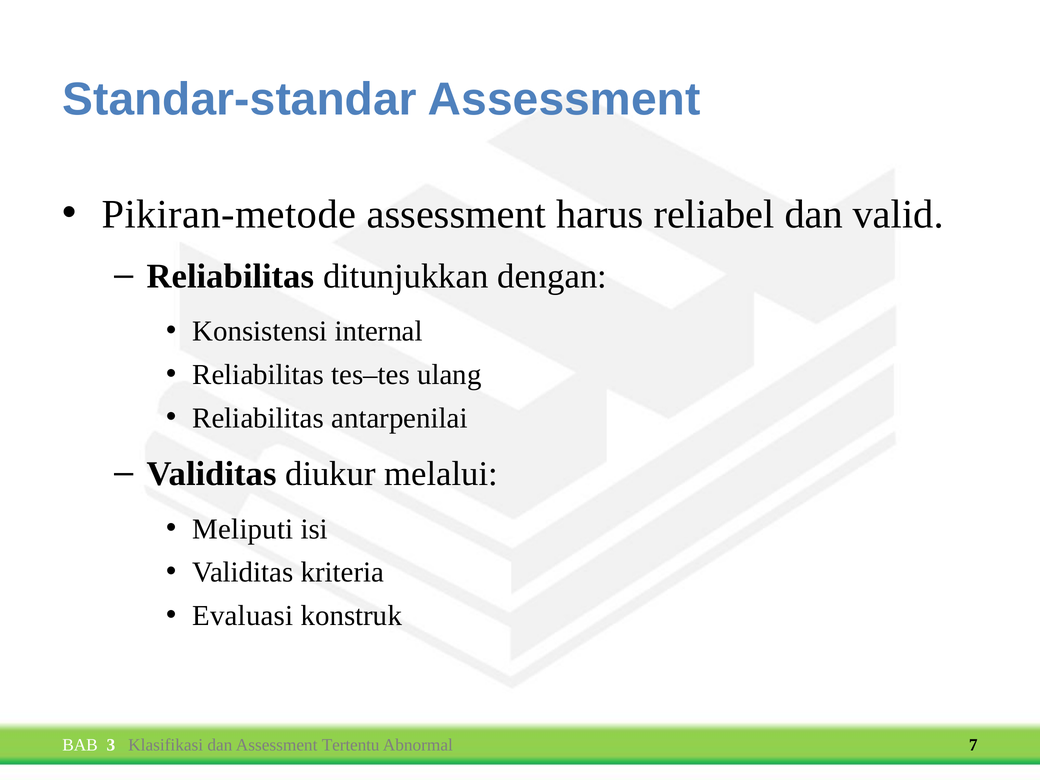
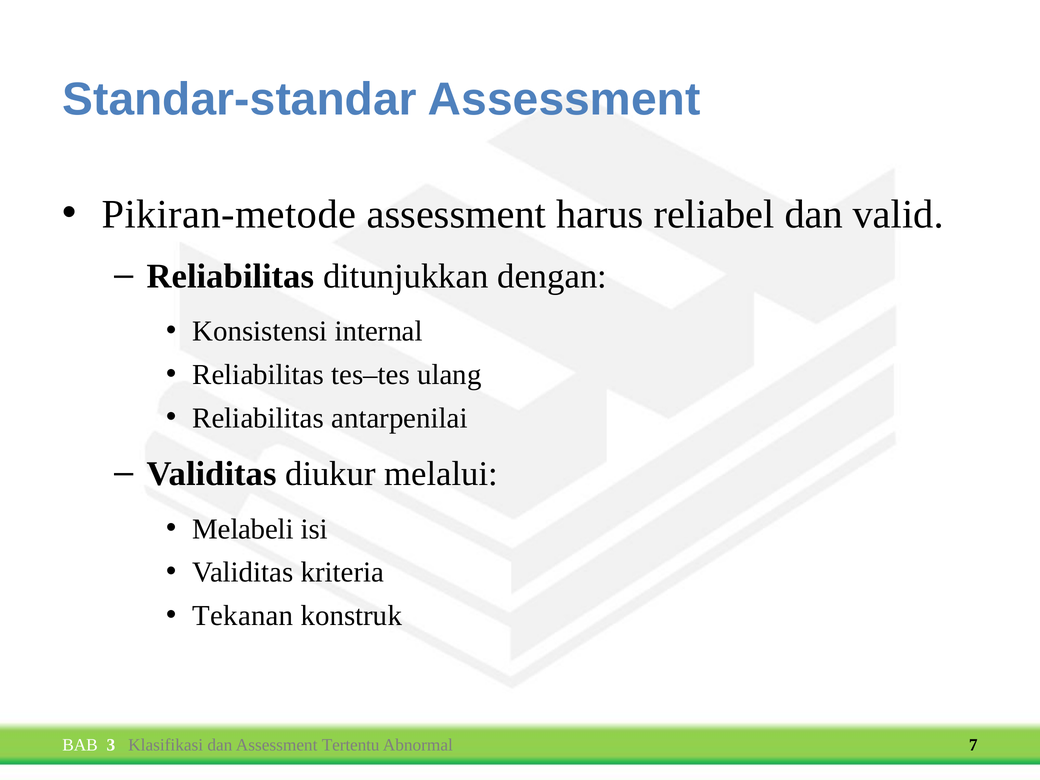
Meliputi: Meliputi -> Melabeli
Evaluasi: Evaluasi -> Tekanan
